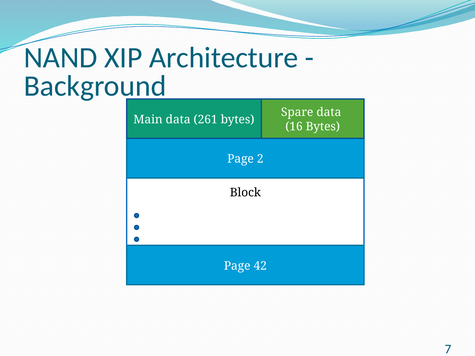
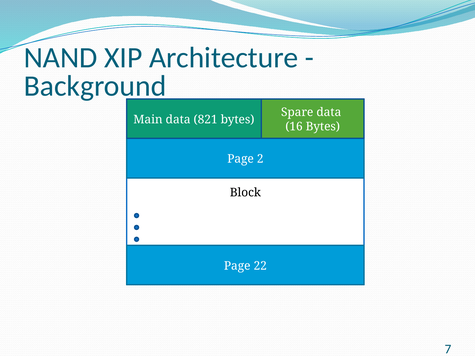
261: 261 -> 821
42: 42 -> 22
